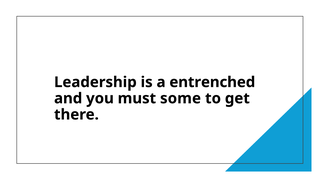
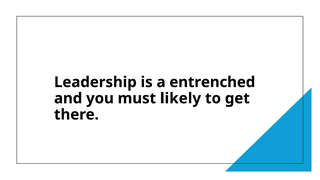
some: some -> likely
